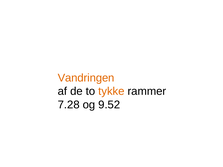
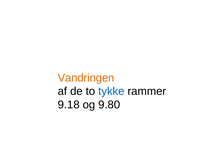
tykke colour: orange -> blue
7.28: 7.28 -> 9.18
9.52: 9.52 -> 9.80
